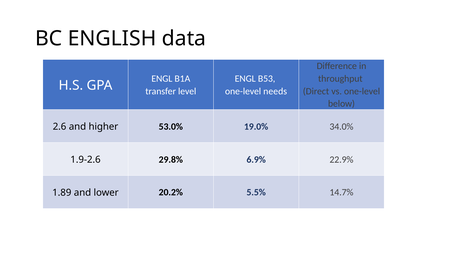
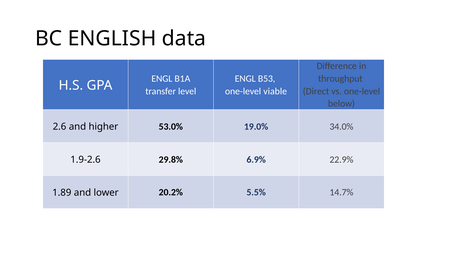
needs: needs -> viable
